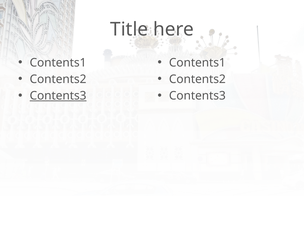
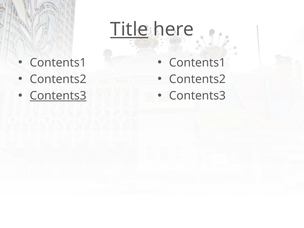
Title underline: none -> present
